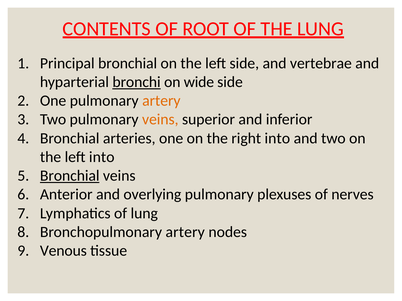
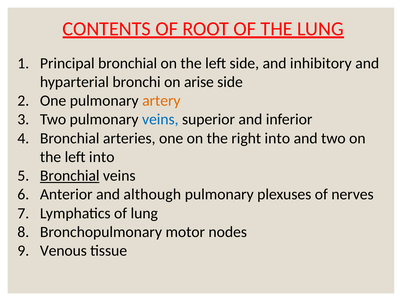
vertebrae: vertebrae -> inhibitory
bronchi underline: present -> none
wide: wide -> arise
veins at (160, 120) colour: orange -> blue
overlying: overlying -> although
Bronchopulmonary artery: artery -> motor
